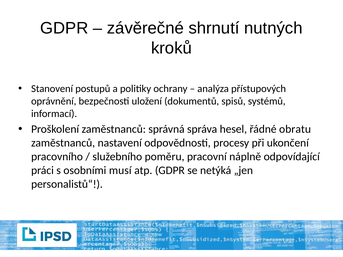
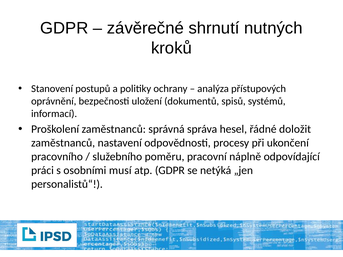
obratu: obratu -> doložit
